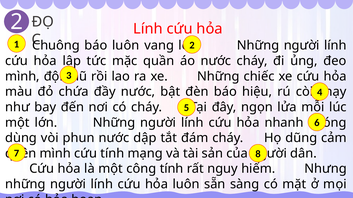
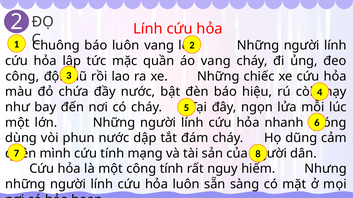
áo nước: nước -> vang
mình at (22, 77): mình -> công
